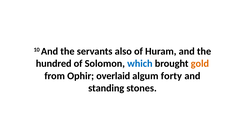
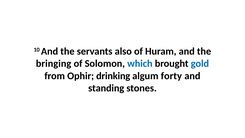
hundred: hundred -> bringing
gold colour: orange -> blue
overlaid: overlaid -> drinking
